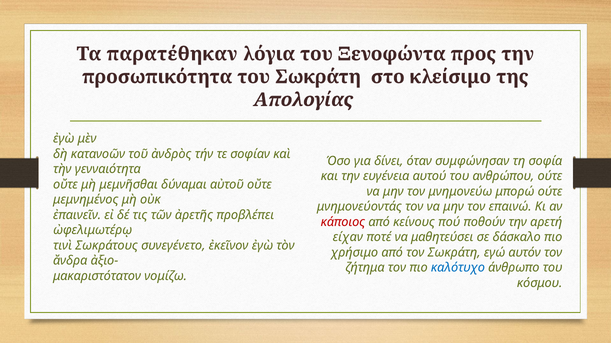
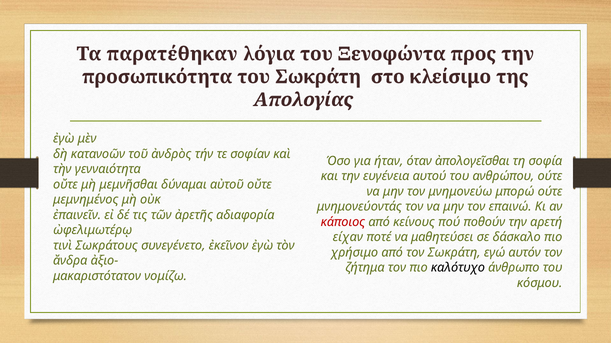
δίνει: δίνει -> ήταν
συμφώνησαν: συμφώνησαν -> ἀπολογεῖσθαι
προβλέπει: προβλέπει -> αδιαφορία
καλότυχο colour: blue -> black
